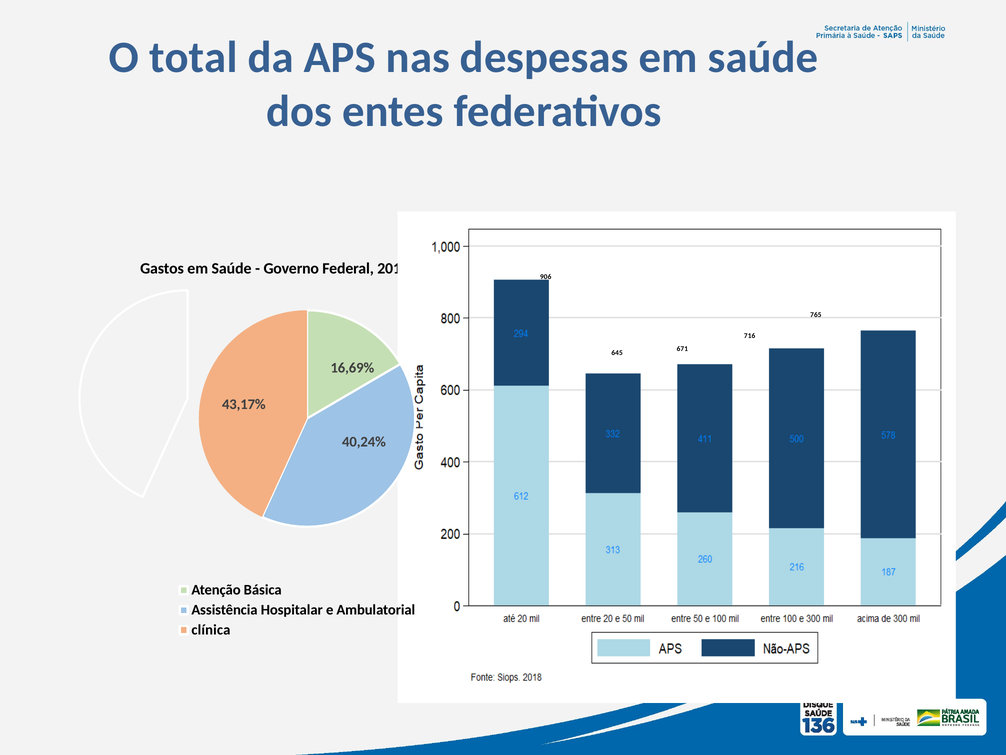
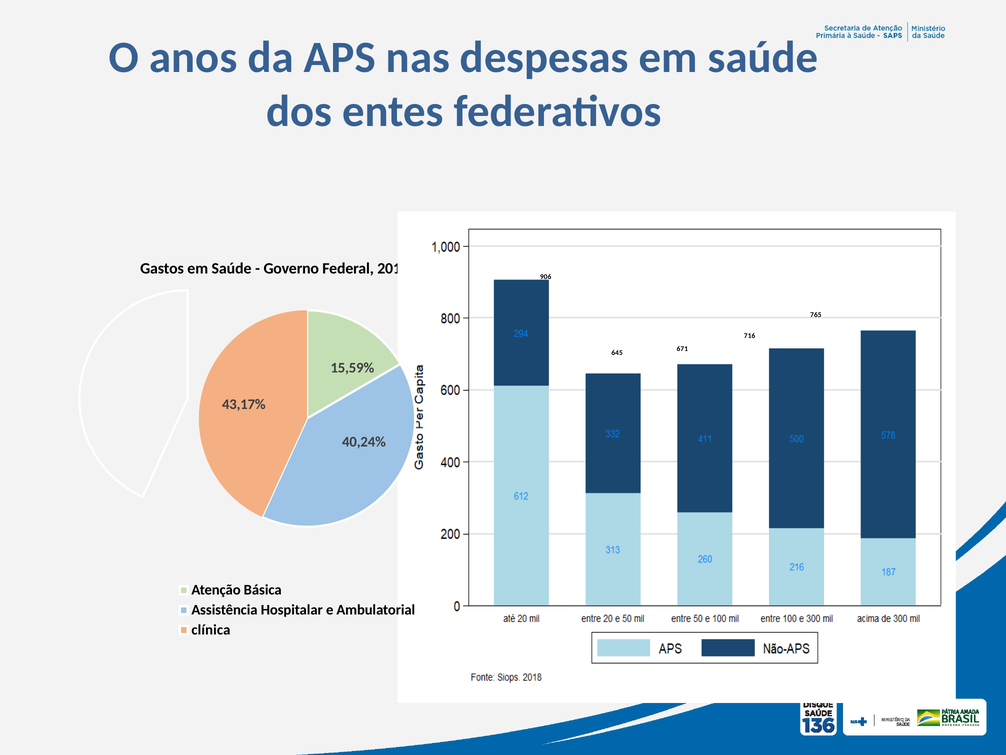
total: total -> anos
16,69%: 16,69% -> 15,59%
